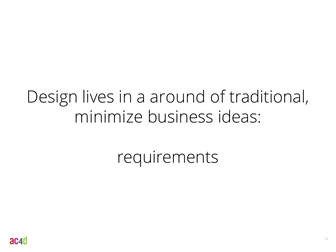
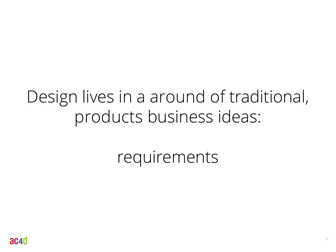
minimize: minimize -> products
